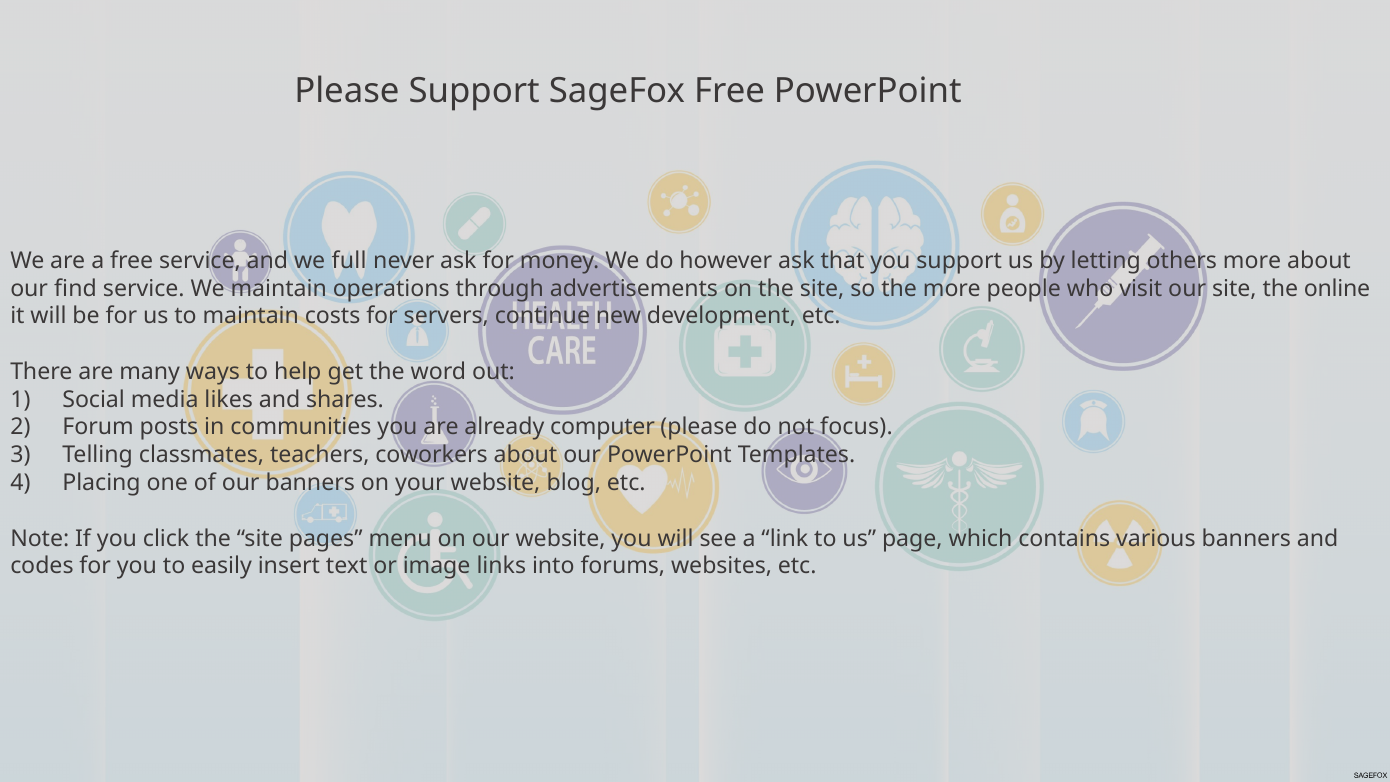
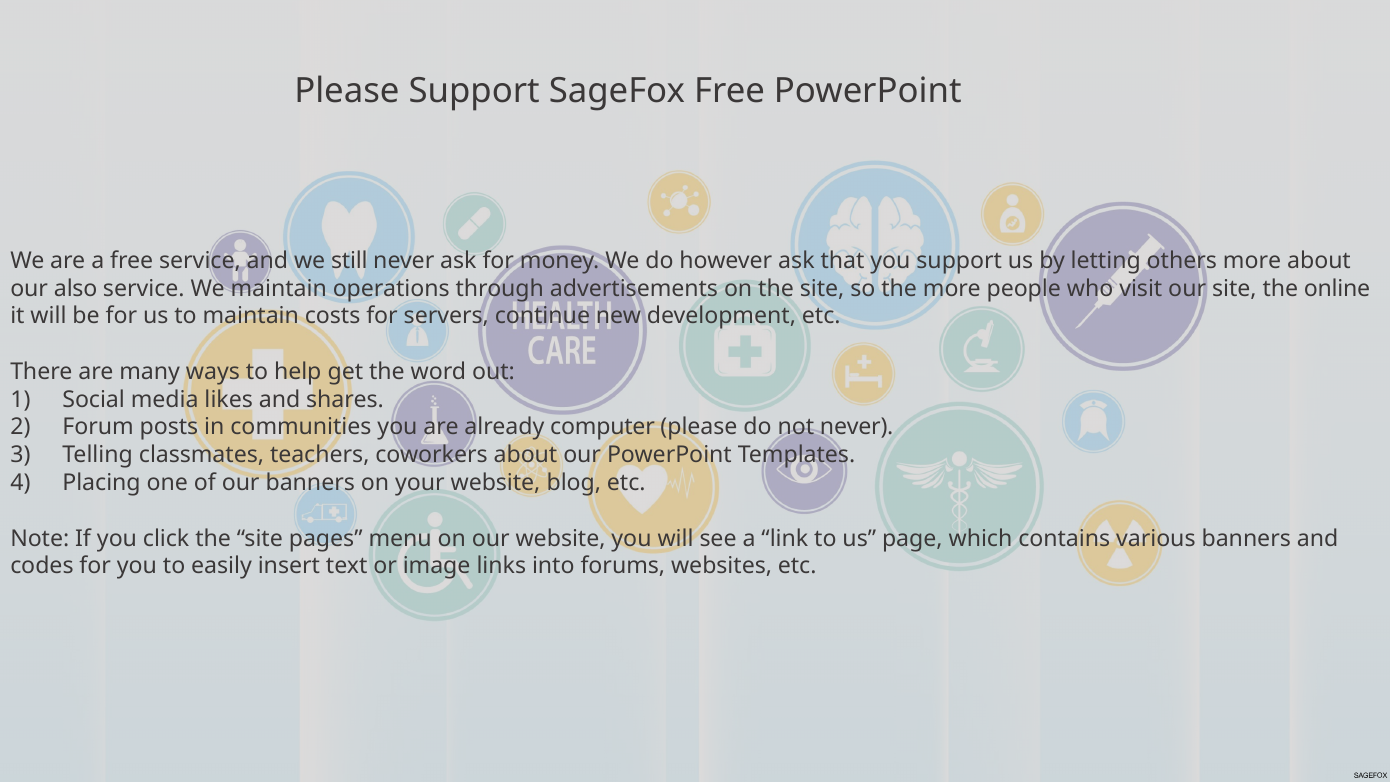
full: full -> still
find: find -> also
not focus: focus -> never
